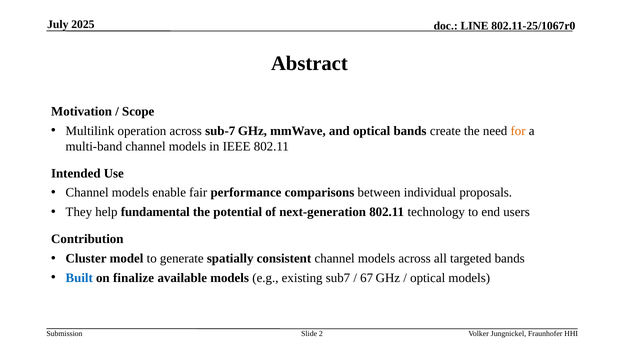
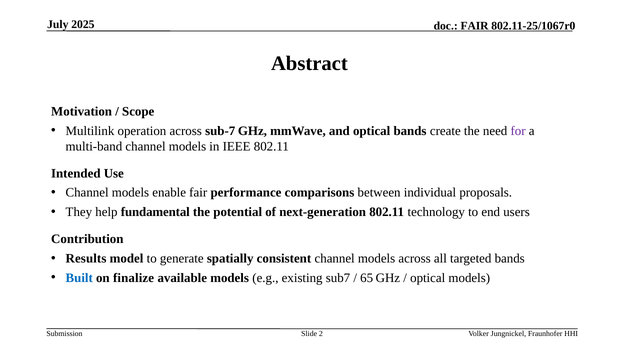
LINE at (475, 26): LINE -> FAIR
for colour: orange -> purple
Cluster: Cluster -> Results
67: 67 -> 65
